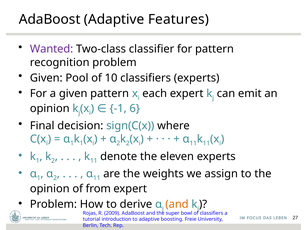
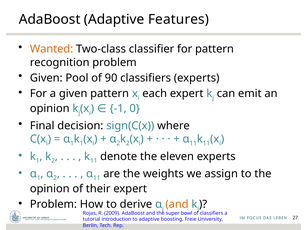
Wanted colour: purple -> orange
10: 10 -> 90
6: 6 -> 0
from: from -> their
